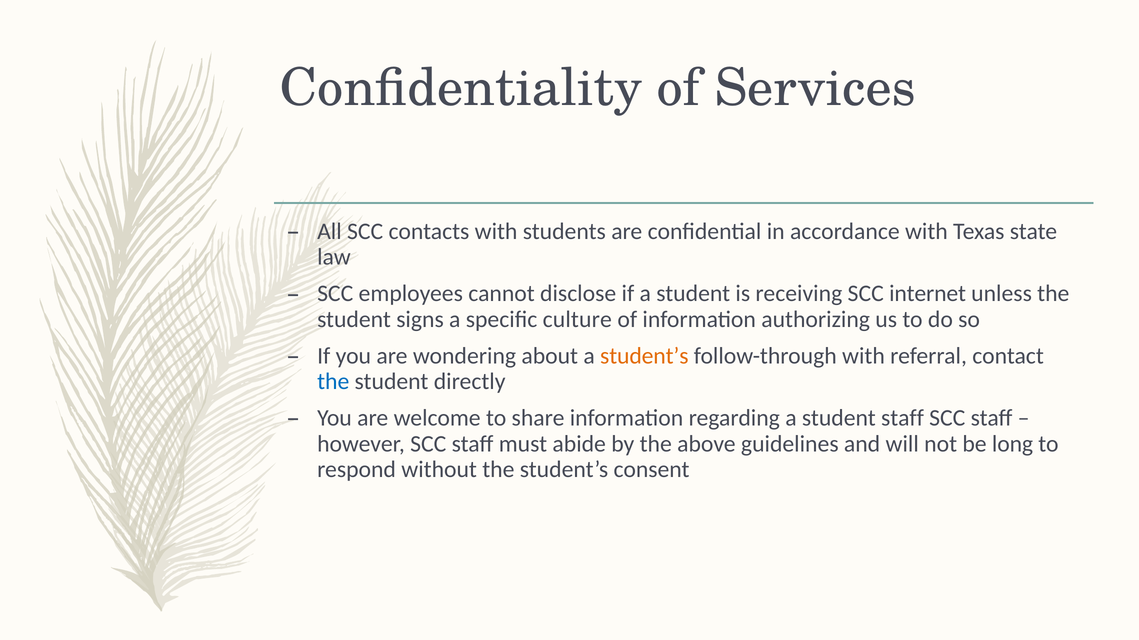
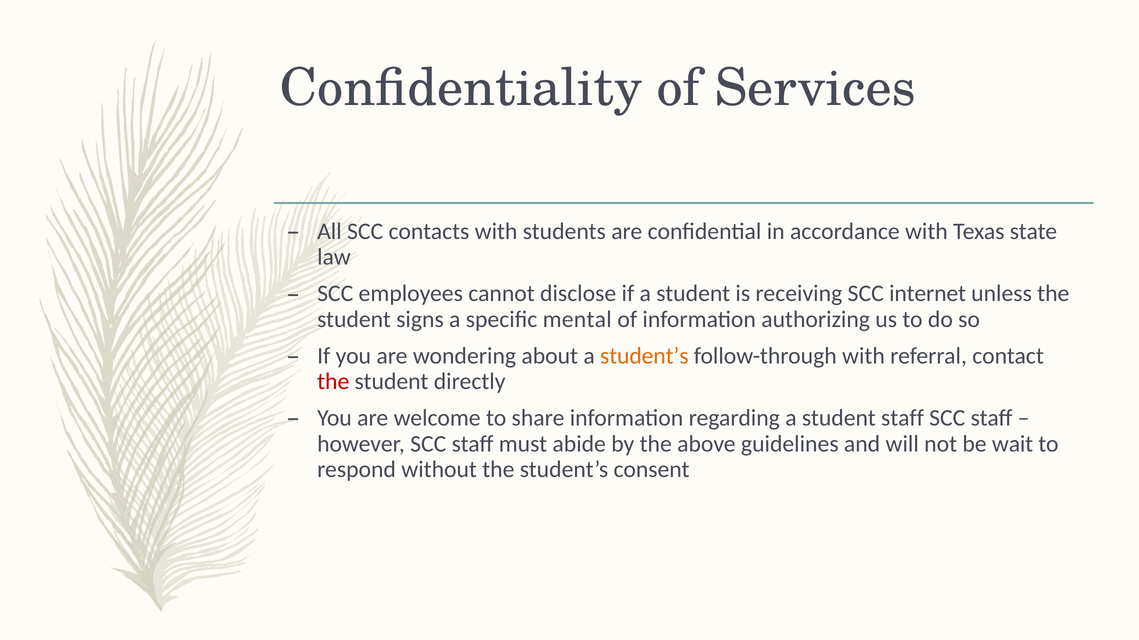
culture: culture -> mental
the at (333, 382) colour: blue -> red
long: long -> wait
